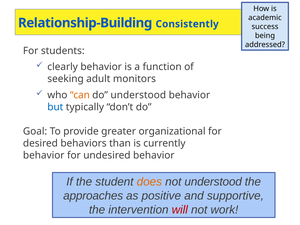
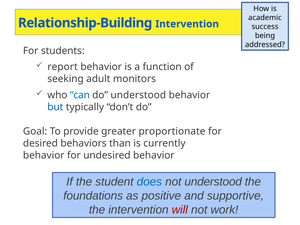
Relationship-Building Consistently: Consistently -> Intervention
clearly: clearly -> report
can colour: orange -> blue
organizational: organizational -> proportionate
does colour: orange -> blue
approaches: approaches -> foundations
